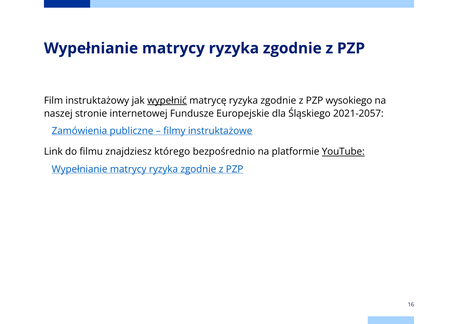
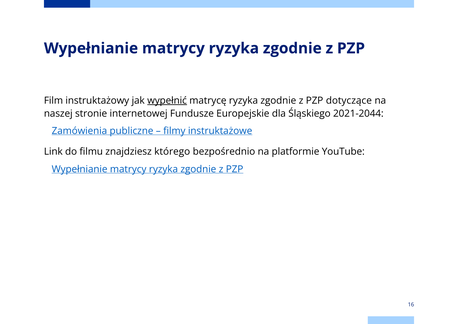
wysokiego: wysokiego -> dotyczące
2021-2057: 2021-2057 -> 2021-2044
YouTube underline: present -> none
